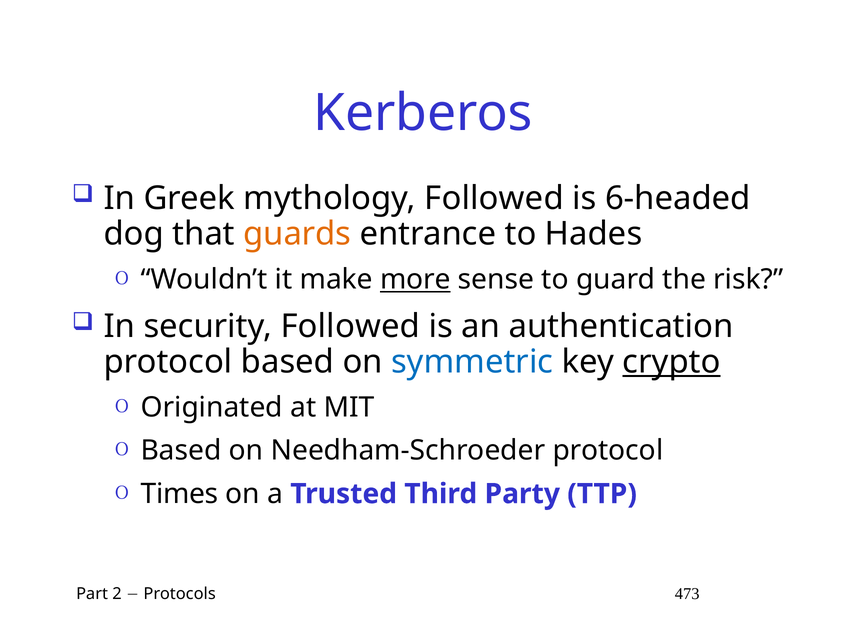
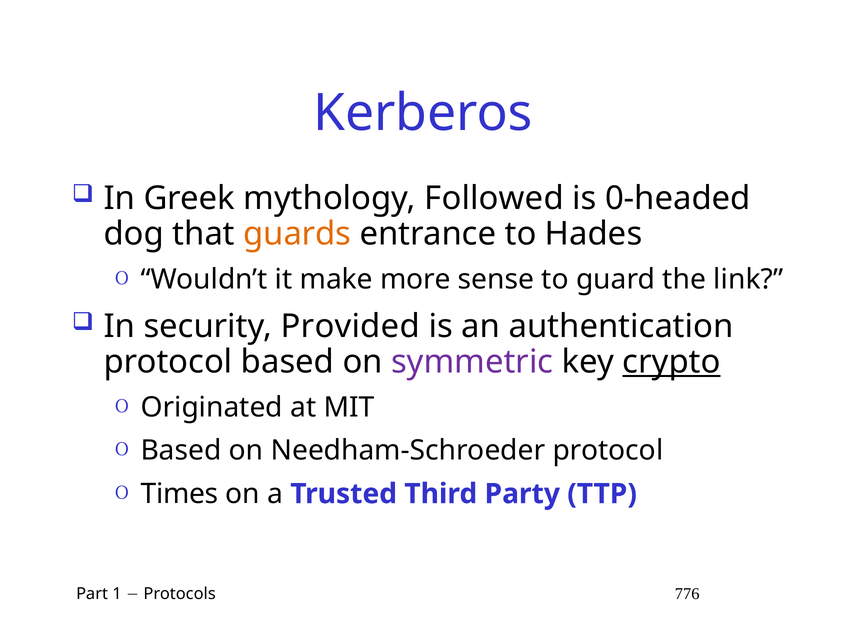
6-headed: 6-headed -> 0-headed
more underline: present -> none
risk: risk -> link
security Followed: Followed -> Provided
symmetric colour: blue -> purple
2: 2 -> 1
473: 473 -> 776
